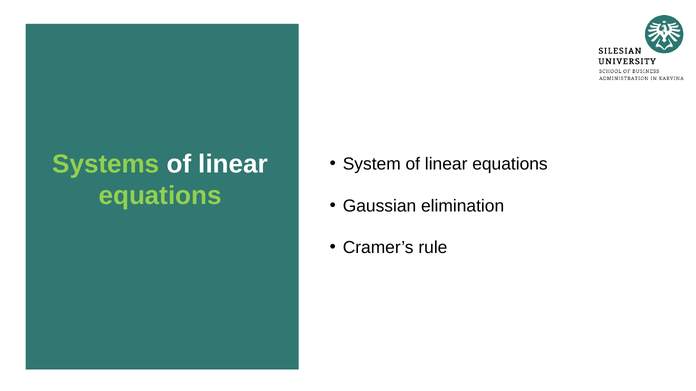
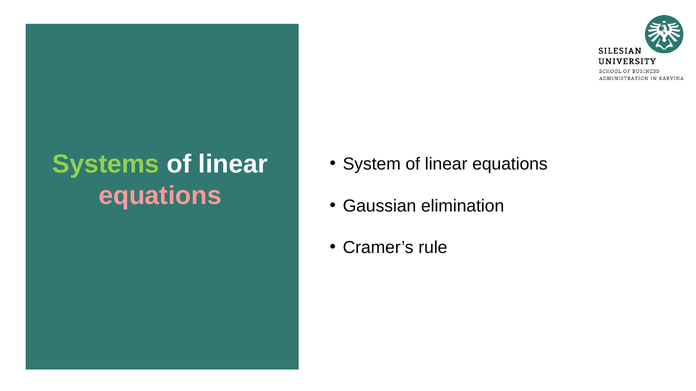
equations at (160, 196) colour: light green -> pink
